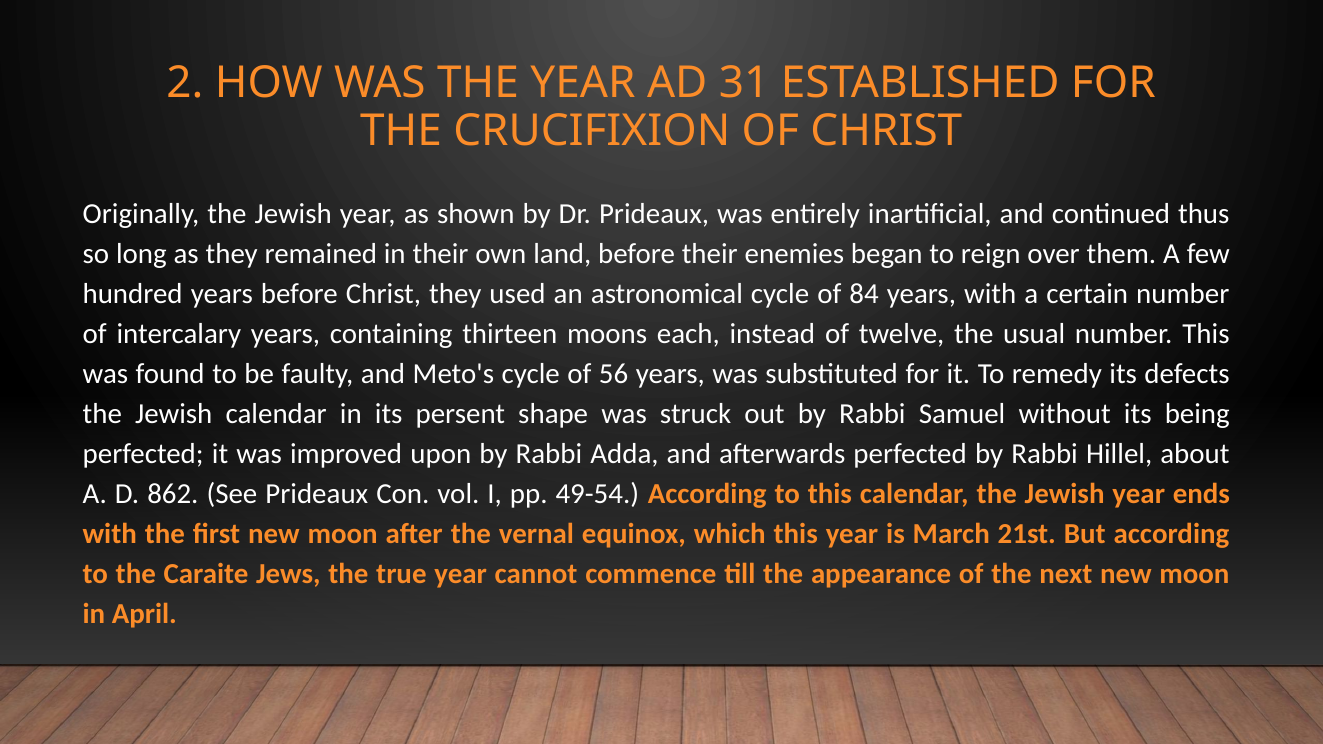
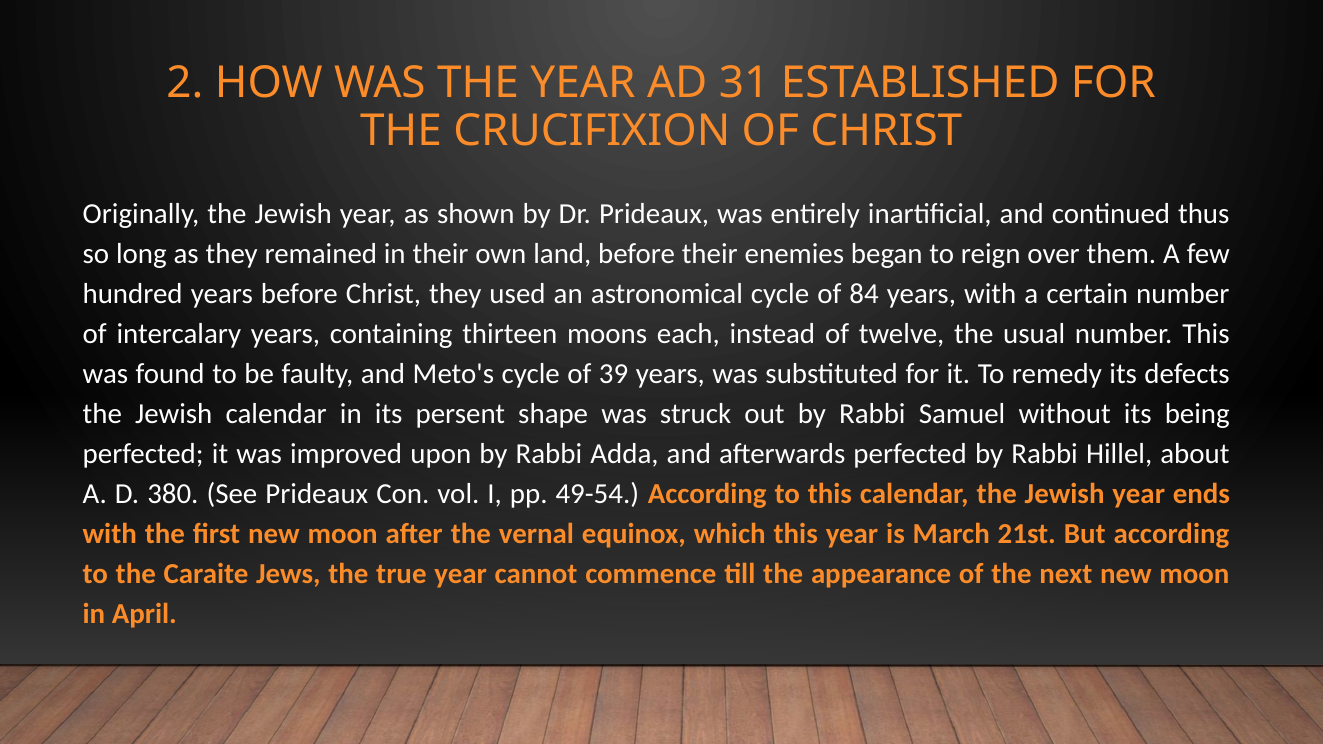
56: 56 -> 39
862: 862 -> 380
